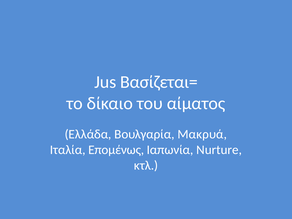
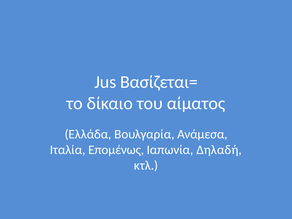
Μακρυά: Μακρυά -> Ανάμεσα
Nurture: Nurture -> Δηλαδή
